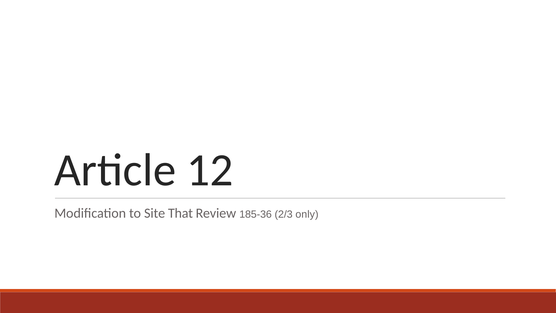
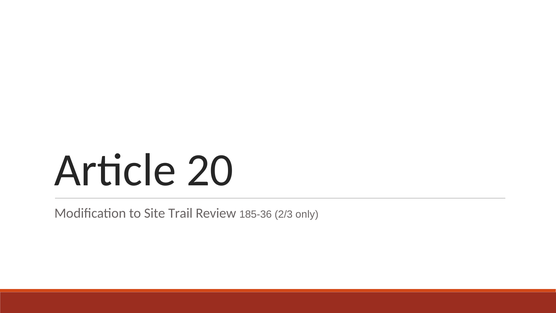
12: 12 -> 20
That: That -> Trail
